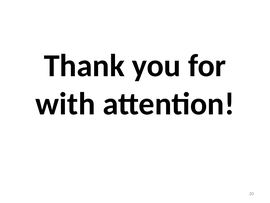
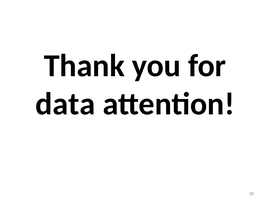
with: with -> data
